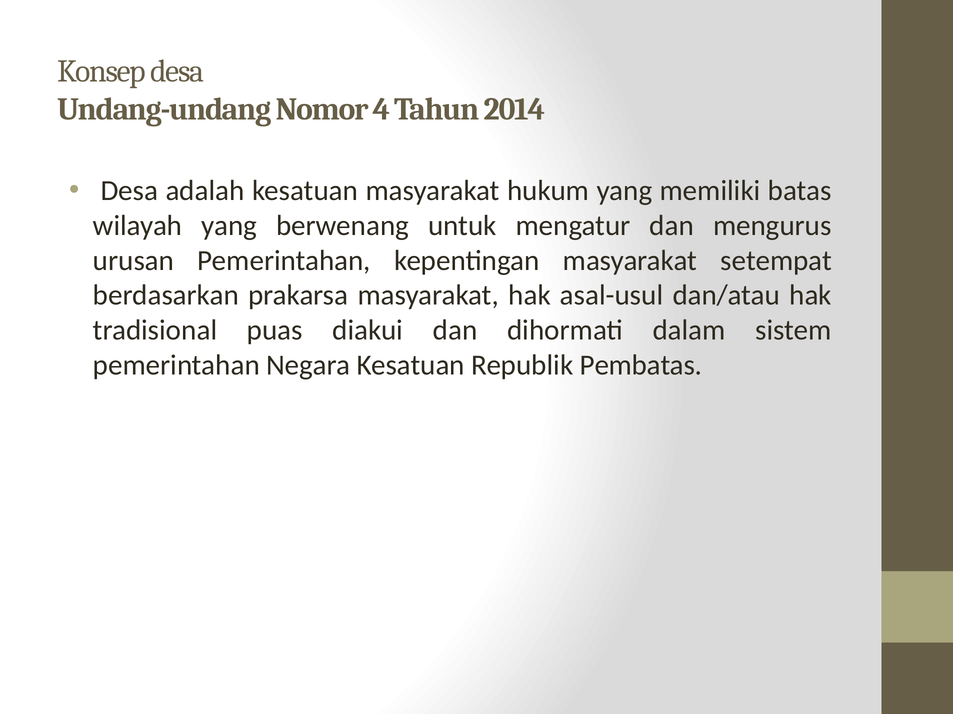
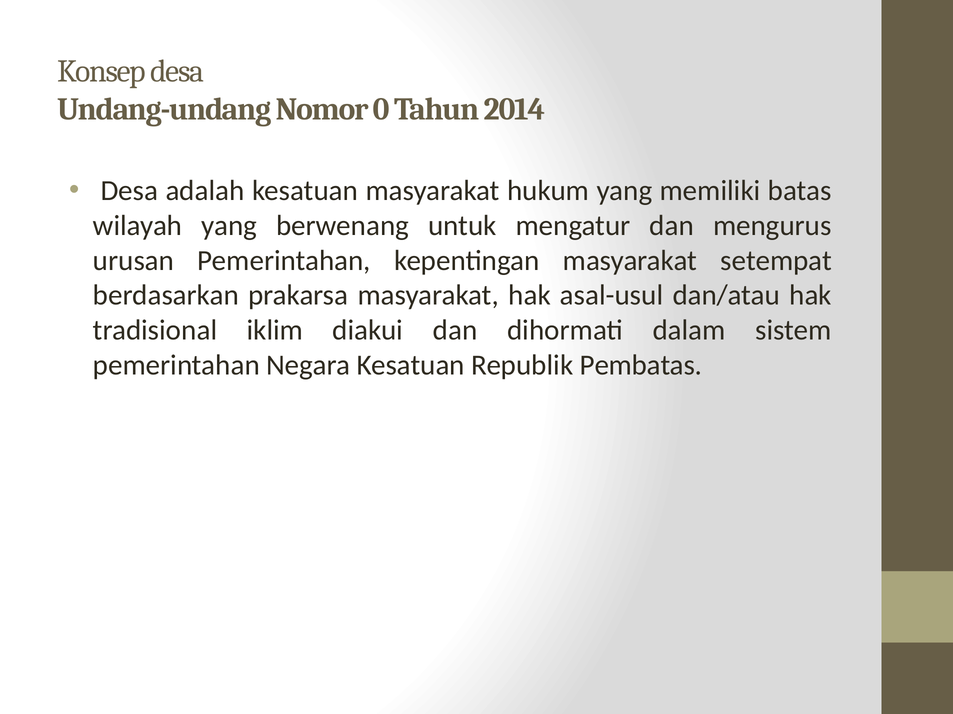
4: 4 -> 0
puas: puas -> iklim
